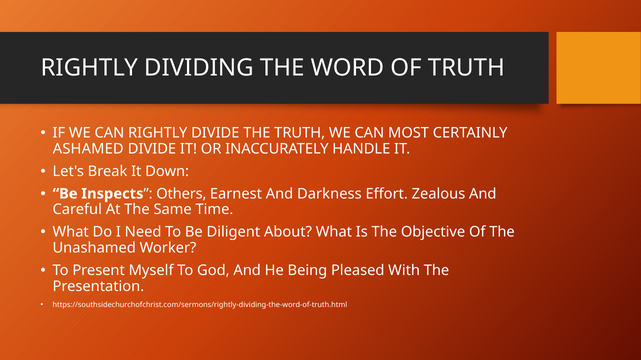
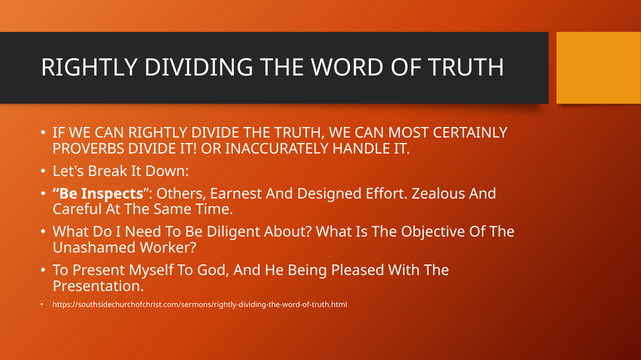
ASHAMED: ASHAMED -> PROVERBS
Darkness: Darkness -> Designed
